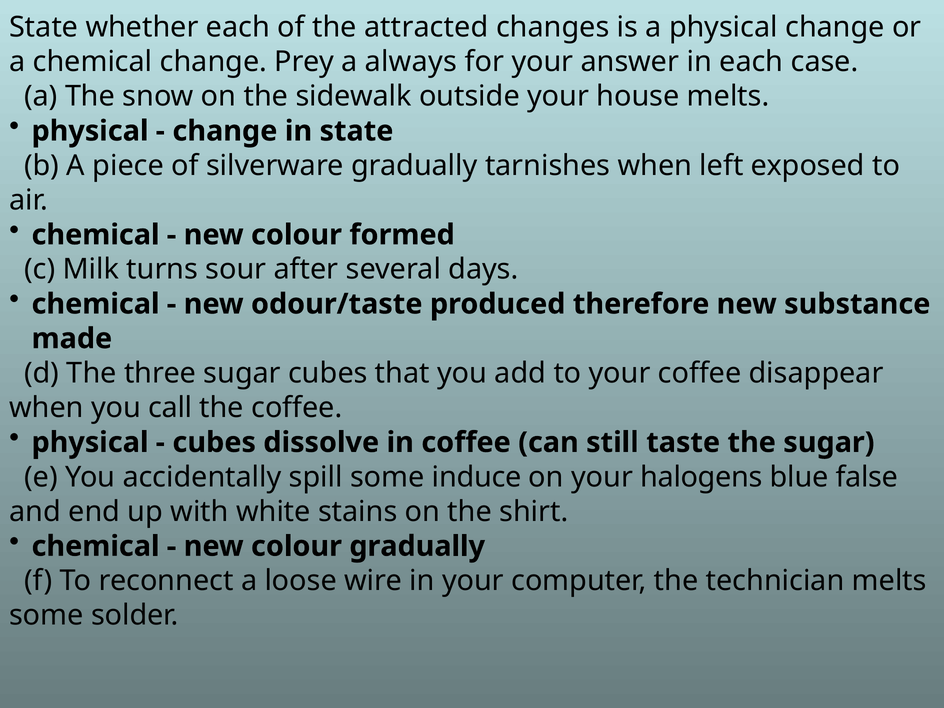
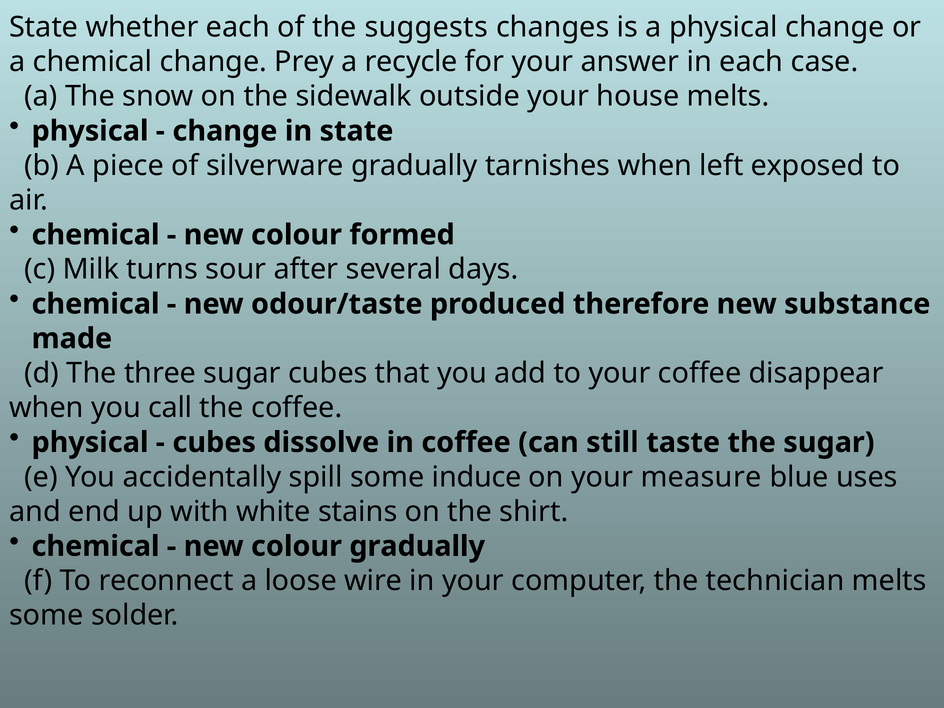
attracted: attracted -> suggests
always: always -> recycle
halogens: halogens -> measure
false: false -> uses
